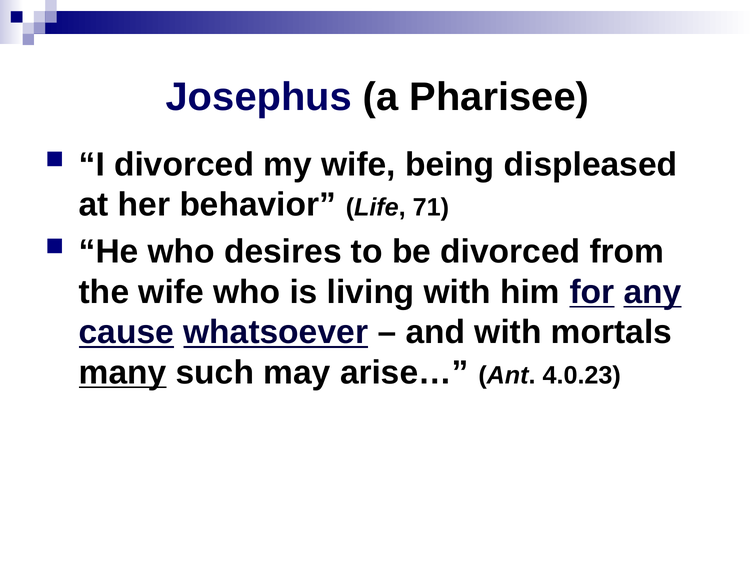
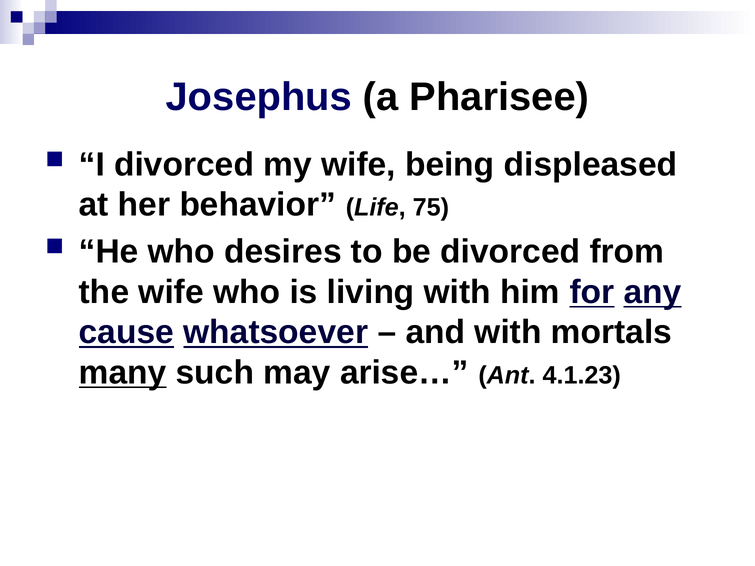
71: 71 -> 75
4.0.23: 4.0.23 -> 4.1.23
